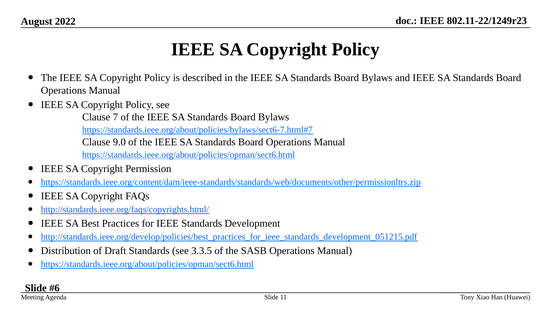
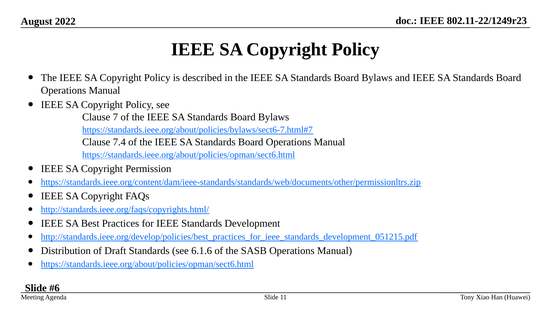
9.0: 9.0 -> 7.4
3.3.5: 3.3.5 -> 6.1.6
